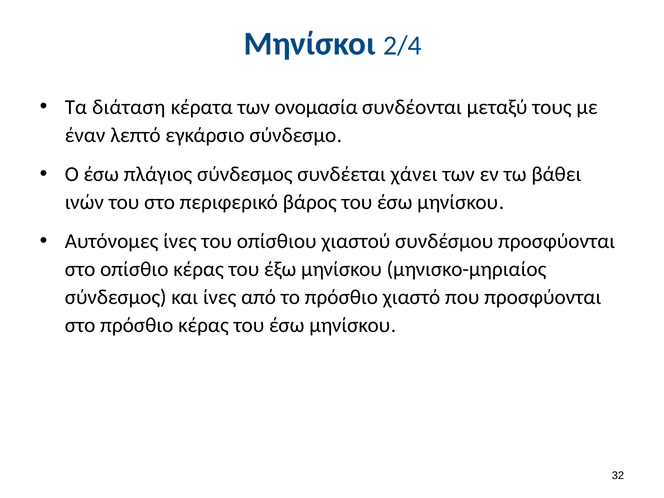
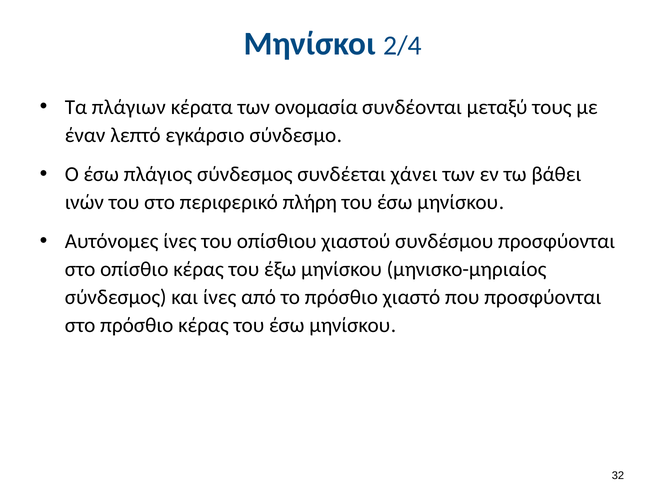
διάταση: διάταση -> πλάγιων
βάρος: βάρος -> πλήρη
